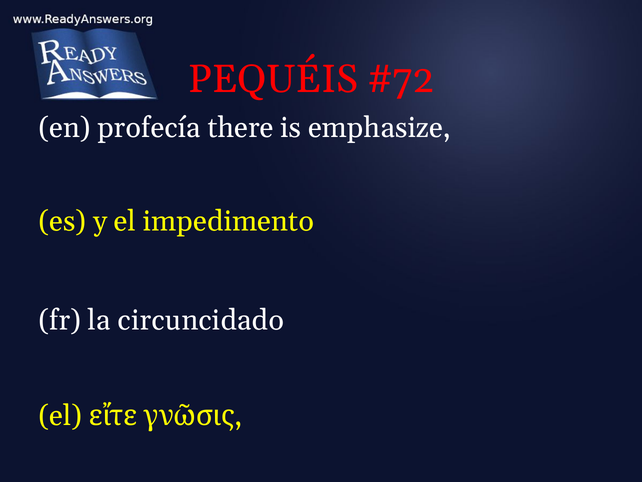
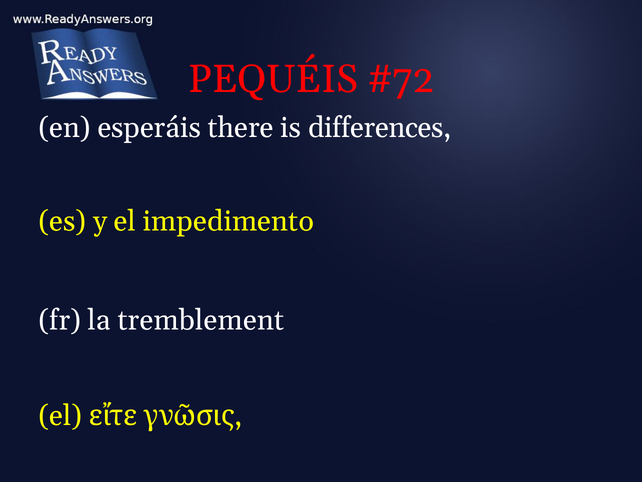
profecía: profecía -> esperáis
emphasize: emphasize -> differences
circuncidado: circuncidado -> tremblement
